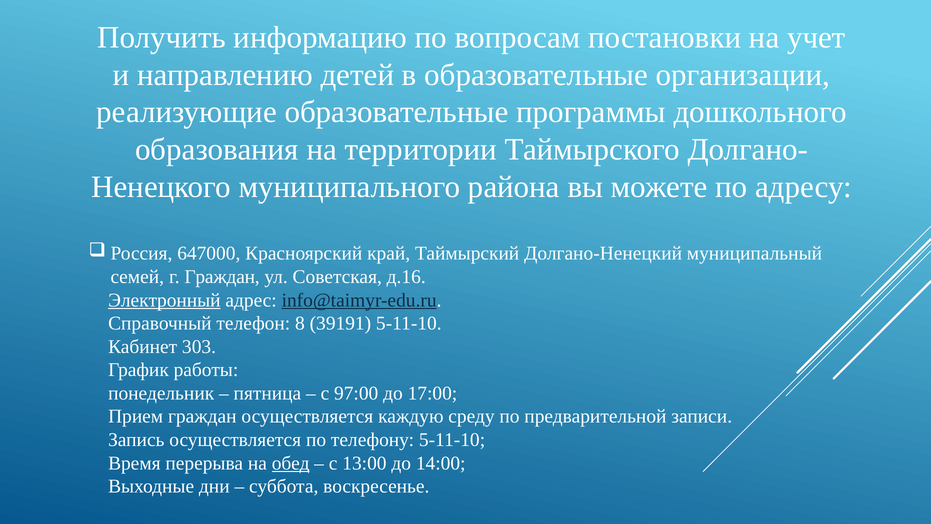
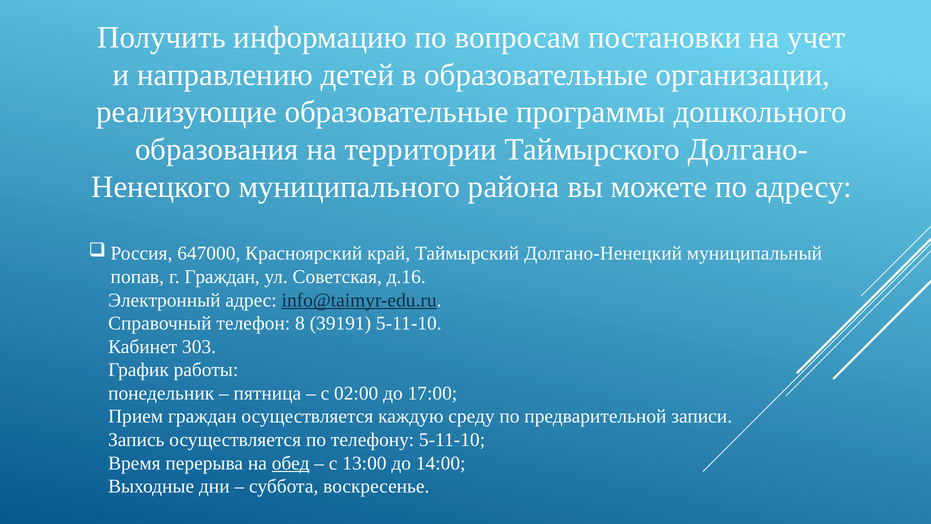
семей: семей -> попав
Электронный underline: present -> none
97:00: 97:00 -> 02:00
